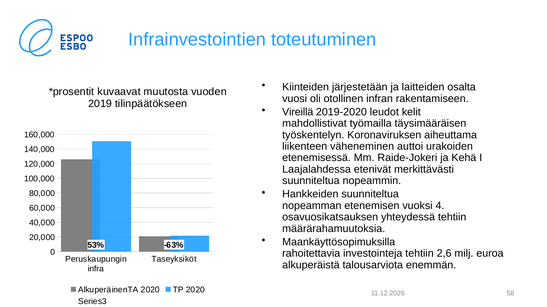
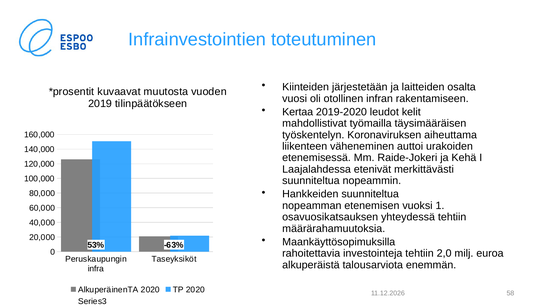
Vireillä: Vireillä -> Kertaa
4: 4 -> 1
2,6: 2,6 -> 2,0
